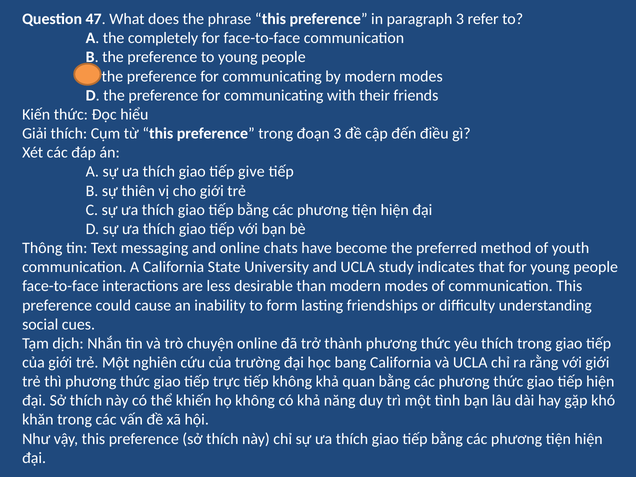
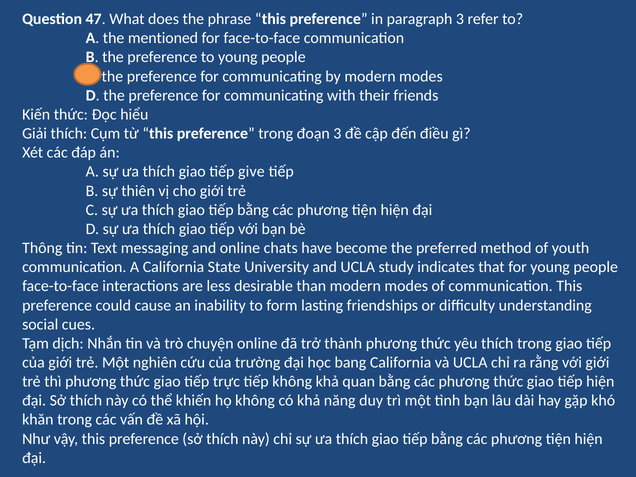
completely: completely -> mentioned
